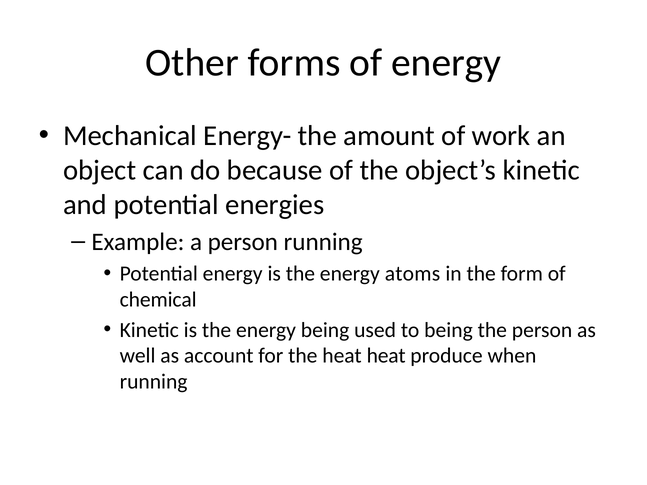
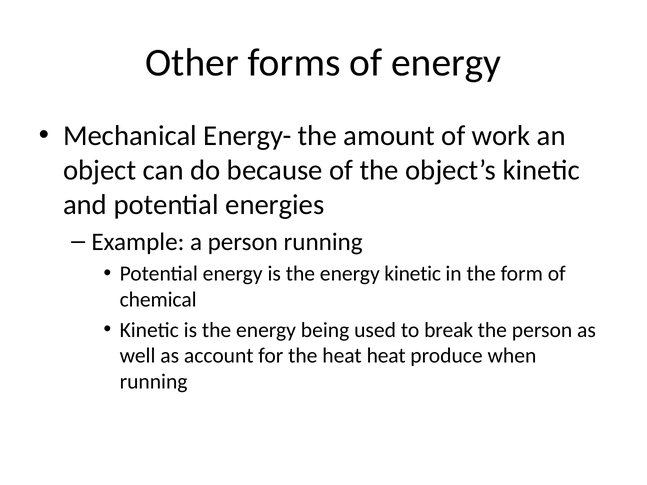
energy atoms: atoms -> kinetic
to being: being -> break
